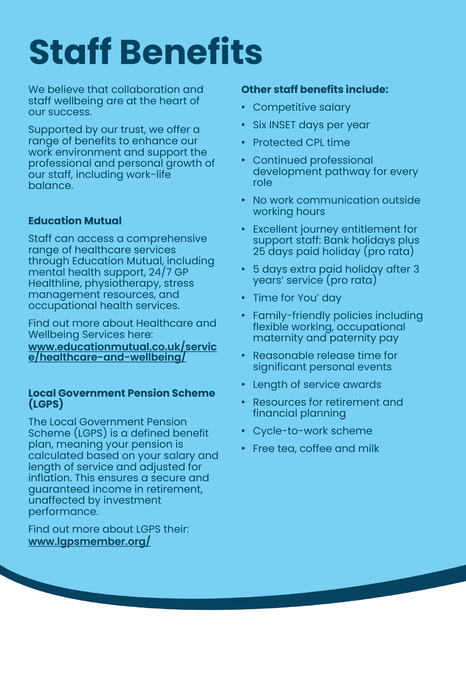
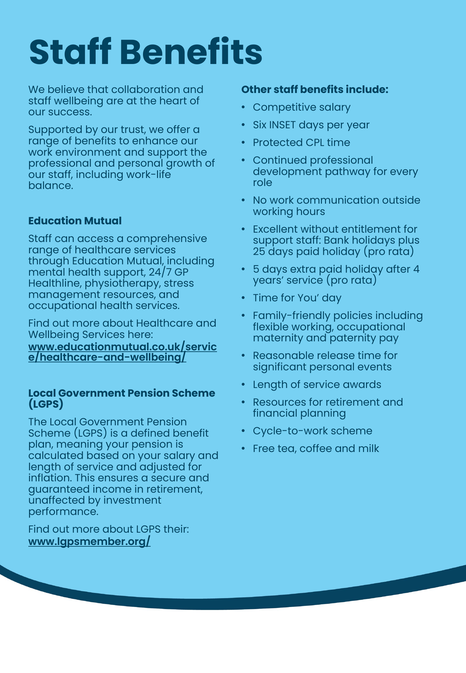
journey: journey -> without
3: 3 -> 4
